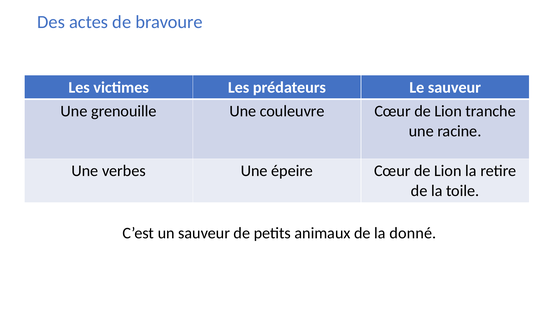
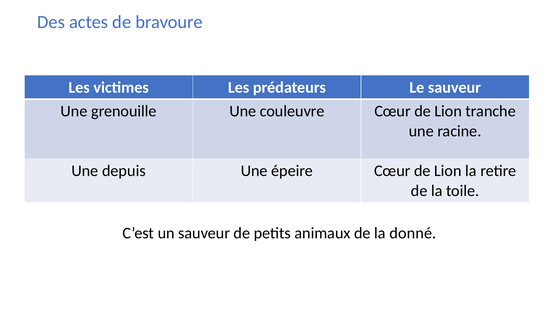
verbes: verbes -> depuis
